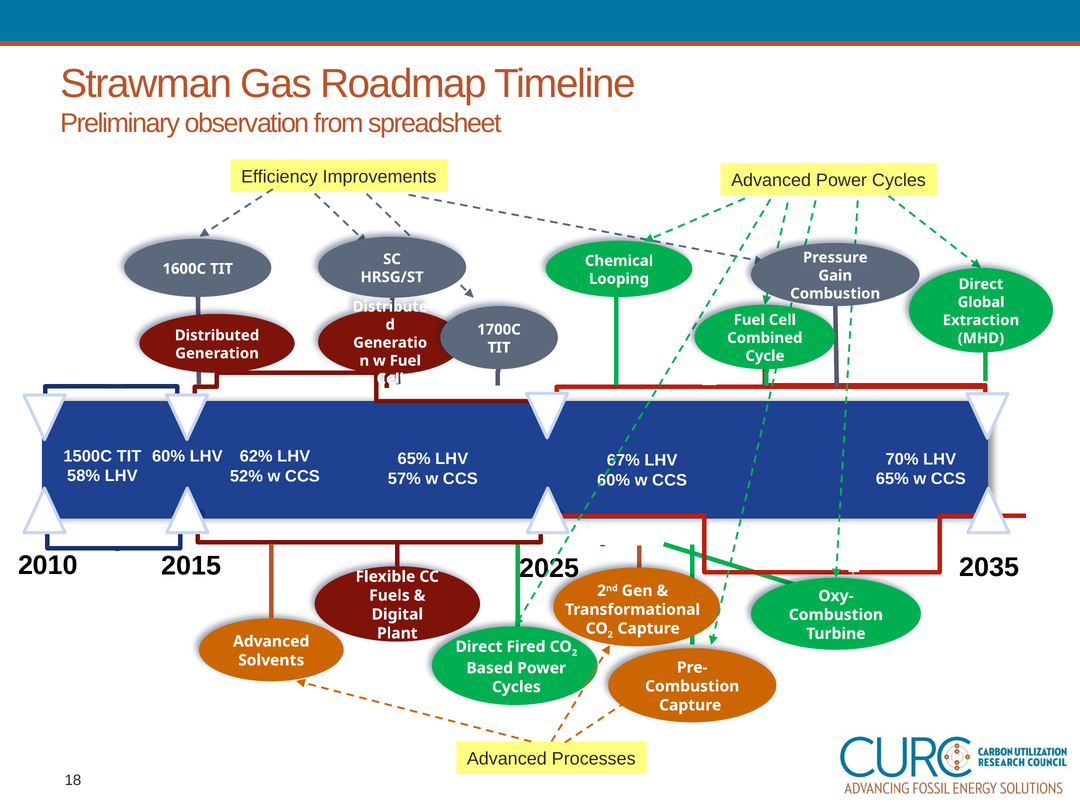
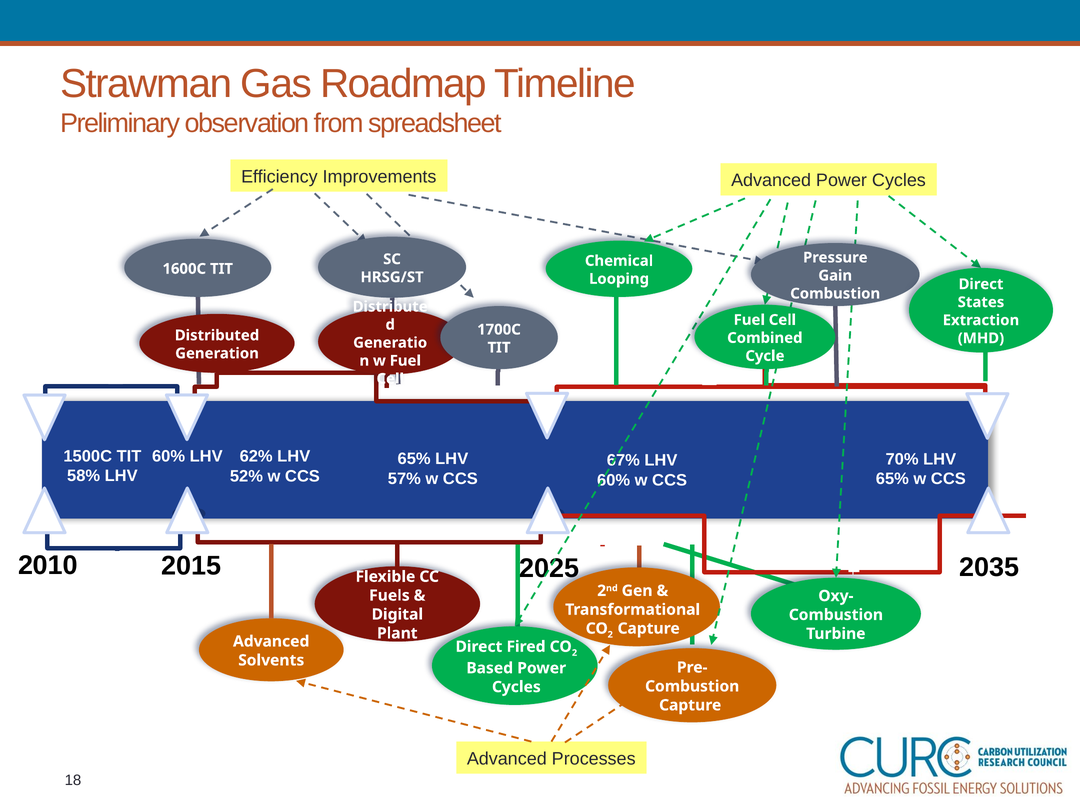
Global: Global -> States
